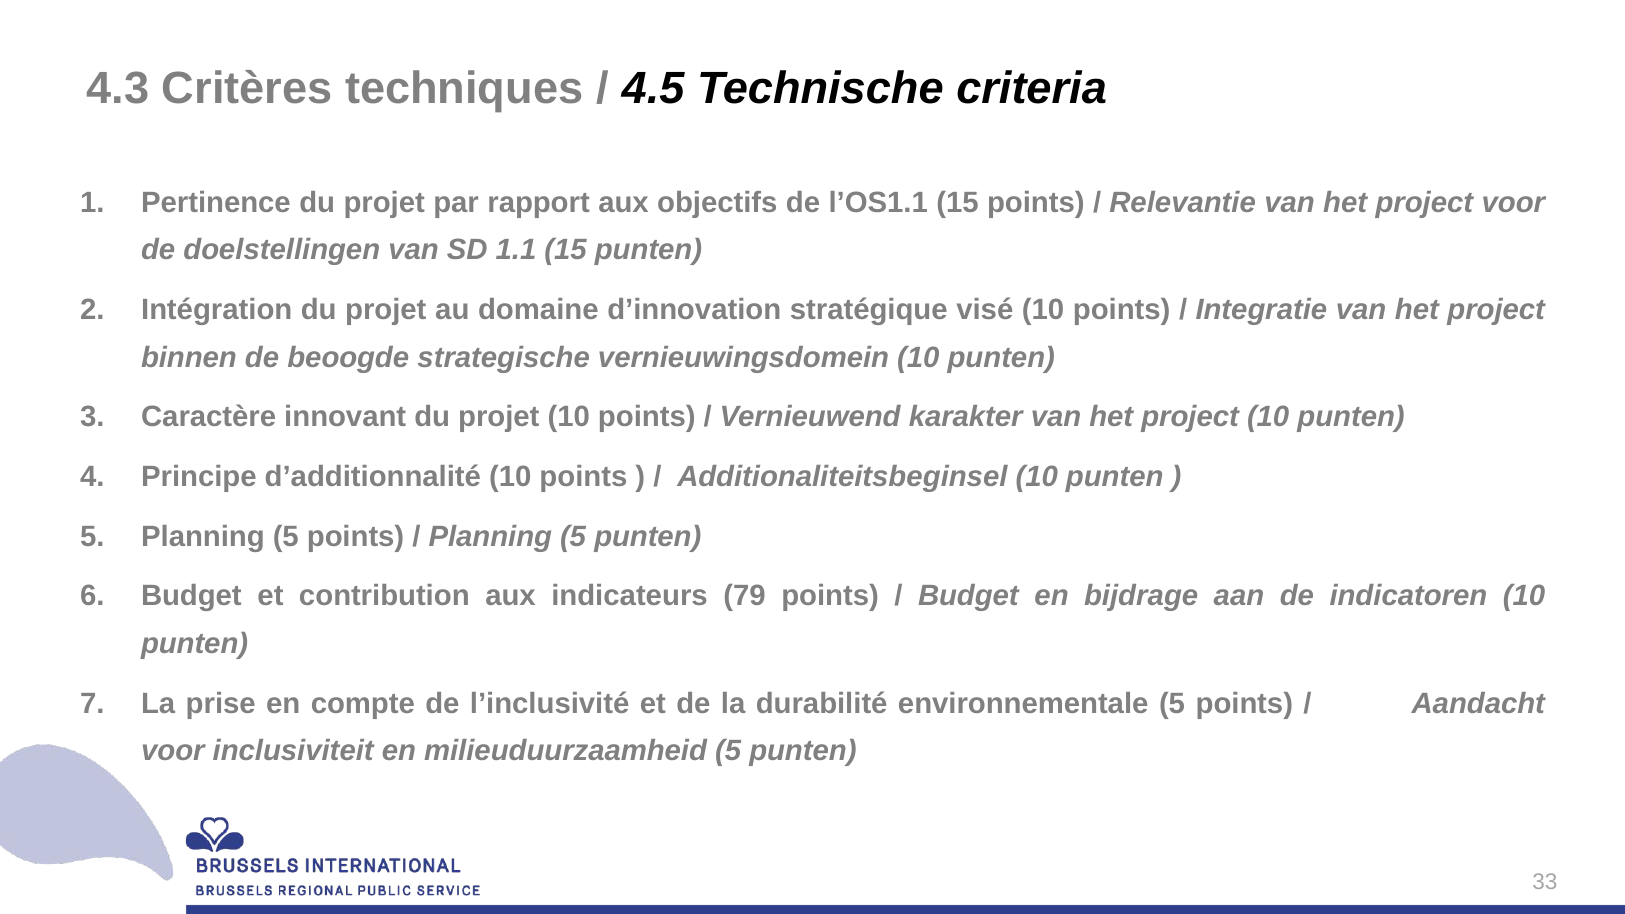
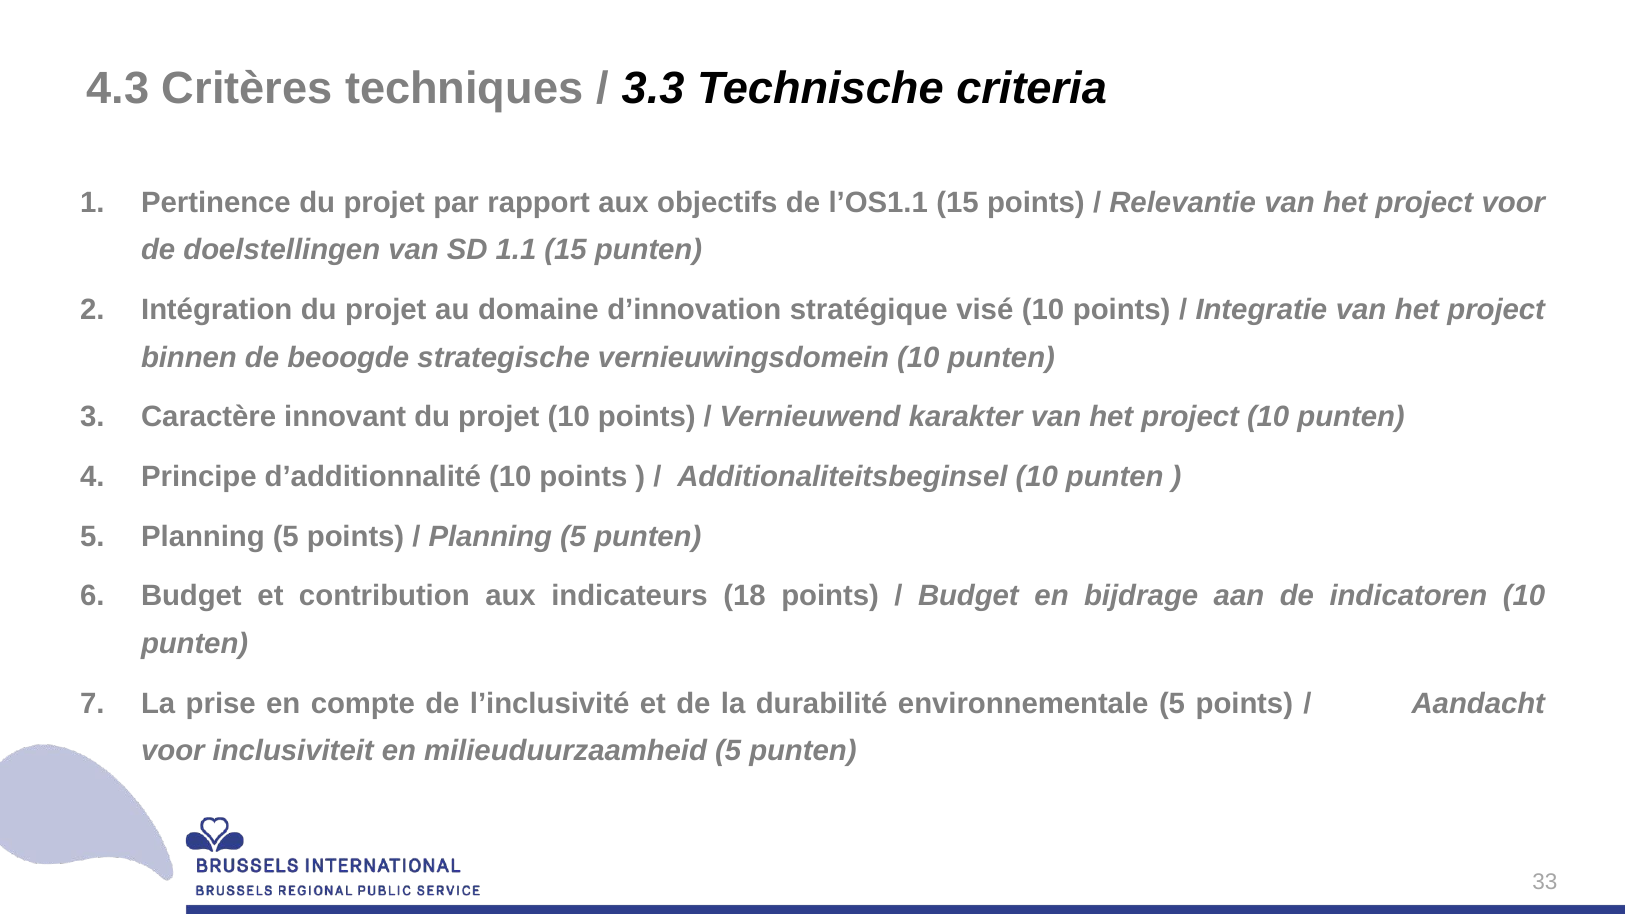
4.5: 4.5 -> 3.3
79: 79 -> 18
